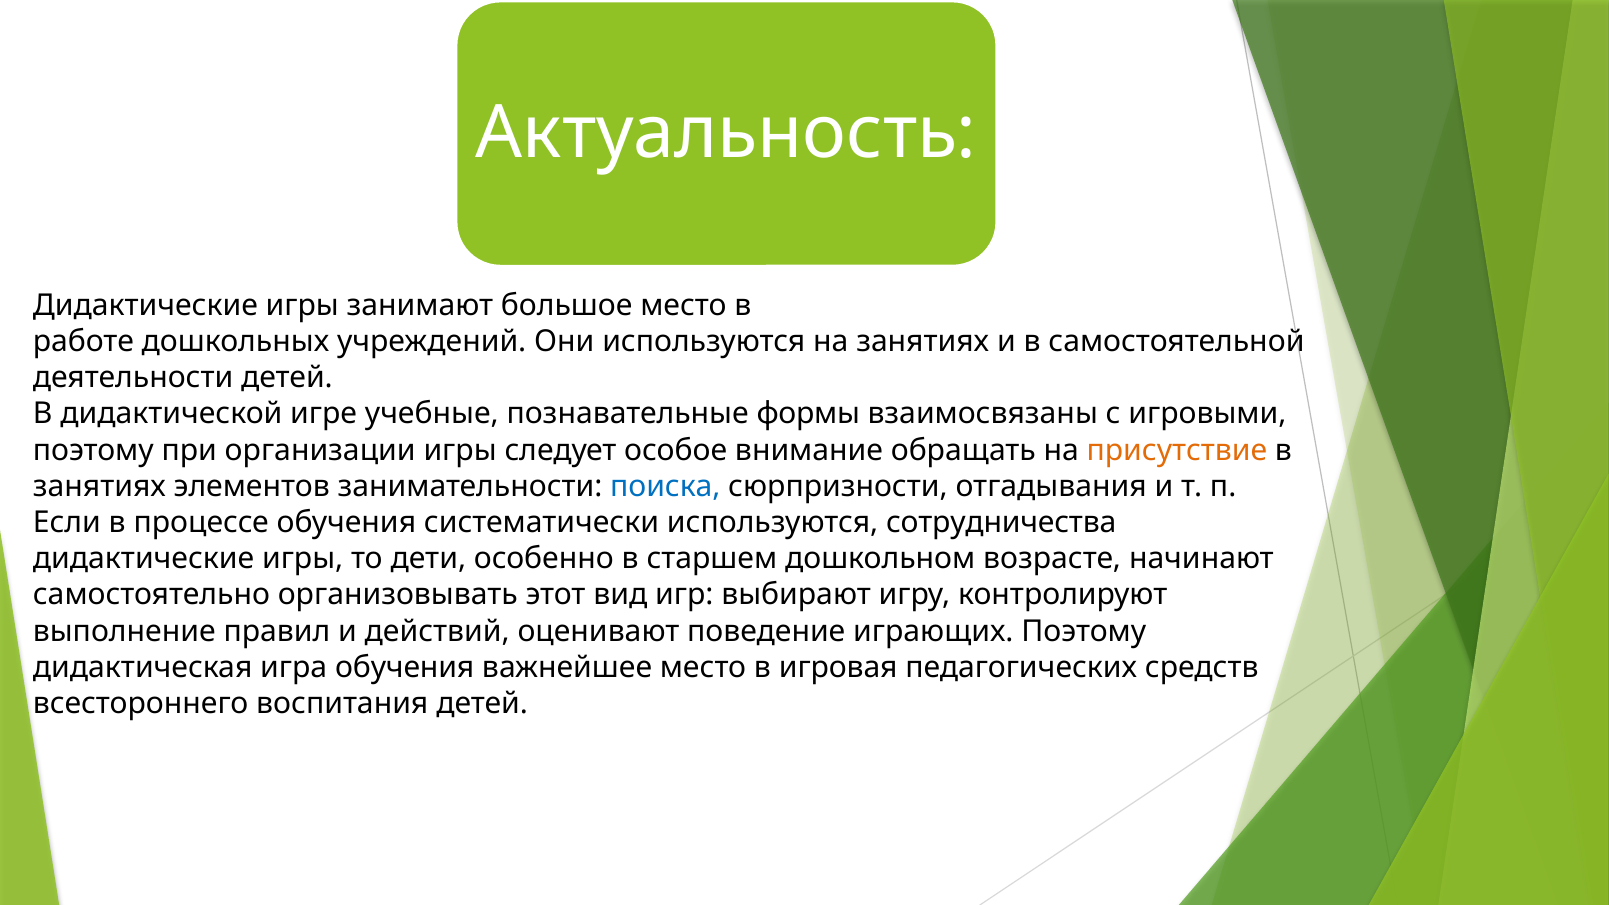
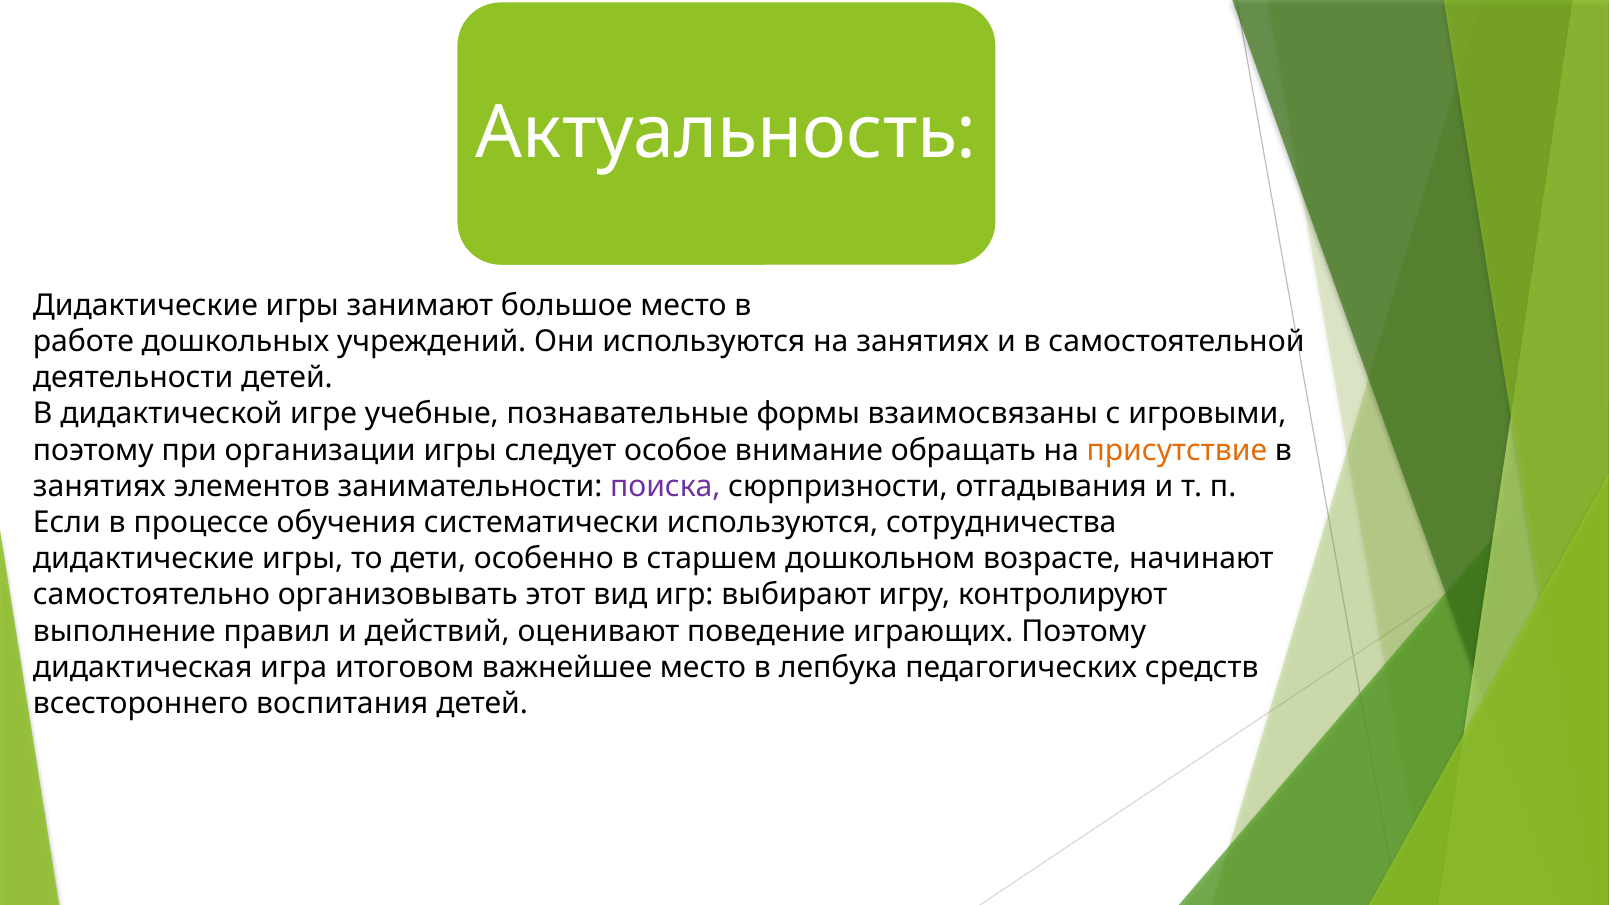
поиска colour: blue -> purple
игра обучения: обучения -> итоговом
игровая: игровая -> лепбука
